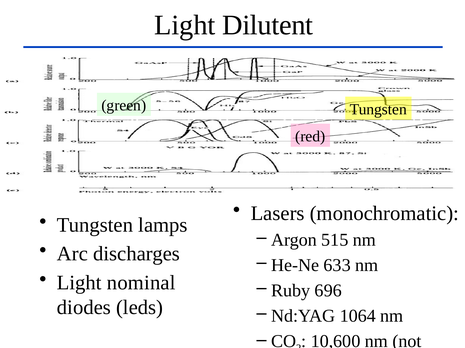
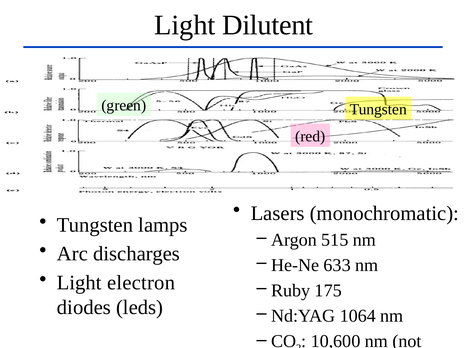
nominal: nominal -> electron
696: 696 -> 175
